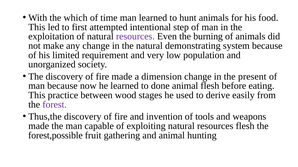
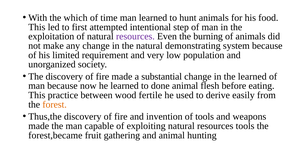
dimension: dimension -> substantial
the present: present -> learned
stages: stages -> fertile
forest colour: purple -> orange
resources flesh: flesh -> tools
forest,possible: forest,possible -> forest,became
